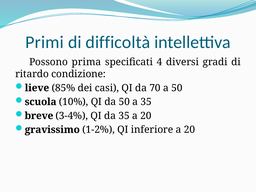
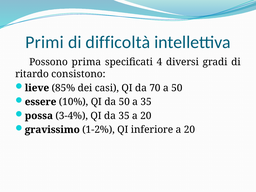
condizione: condizione -> consistono
scuola: scuola -> essere
breve: breve -> possa
